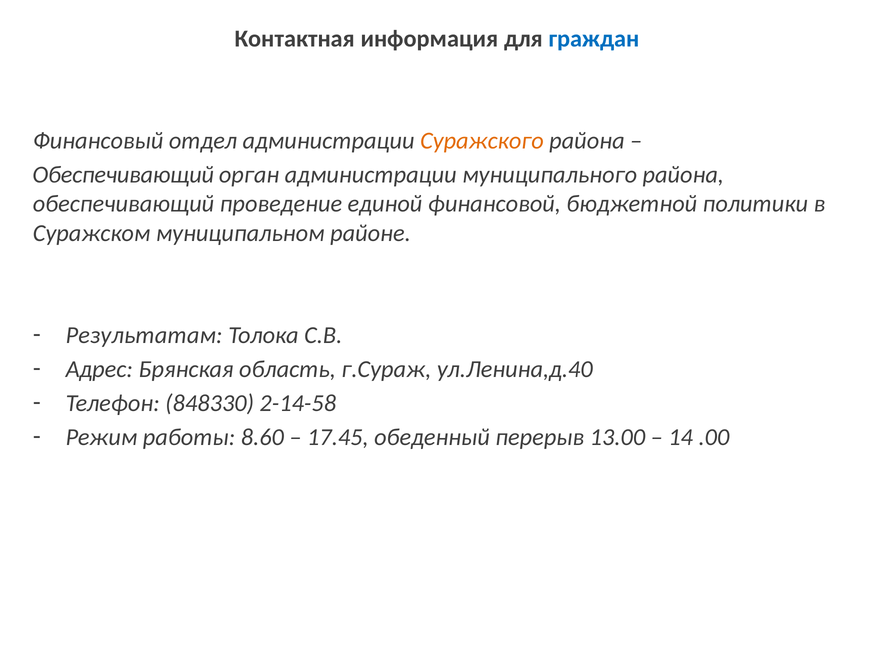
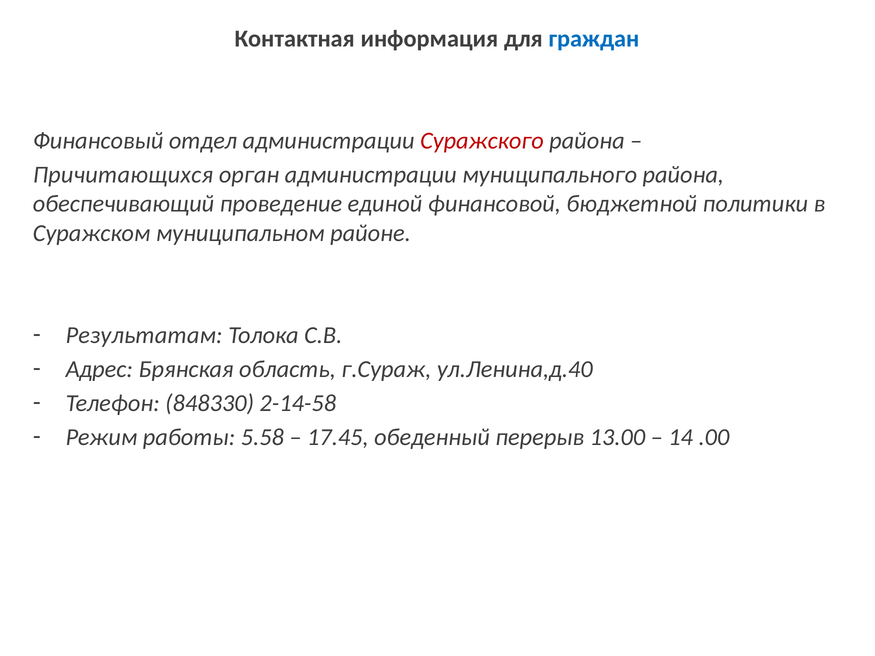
Суражского colour: orange -> red
Обеспечивающий at (123, 175): Обеспечивающий -> Причитающихся
8.60: 8.60 -> 5.58
